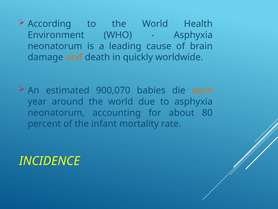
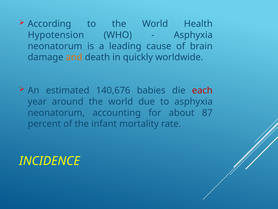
Environment: Environment -> Hypotension
900,070: 900,070 -> 140,676
each colour: orange -> red
80: 80 -> 87
